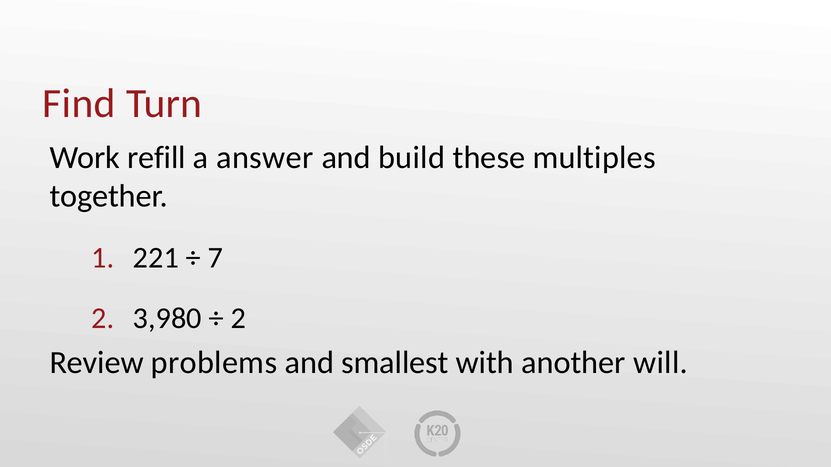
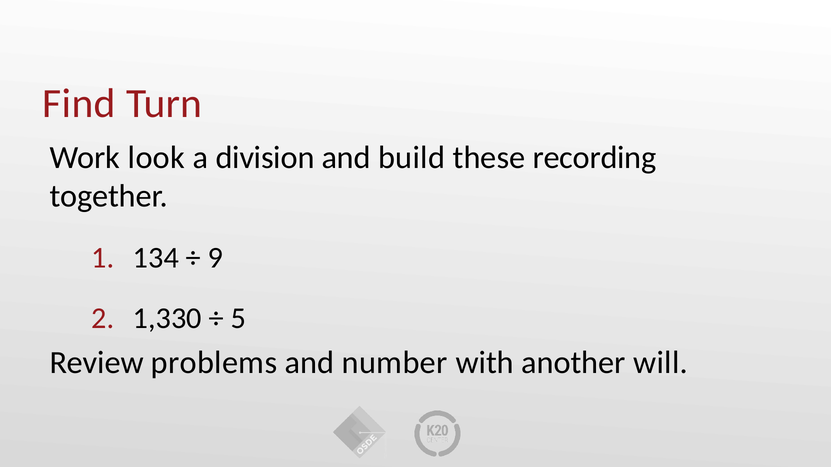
refill: refill -> look
answer: answer -> division
multiples: multiples -> recording
221: 221 -> 134
7: 7 -> 9
3,980: 3,980 -> 1,330
2 at (238, 319): 2 -> 5
smallest: smallest -> number
